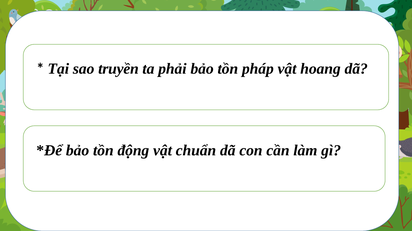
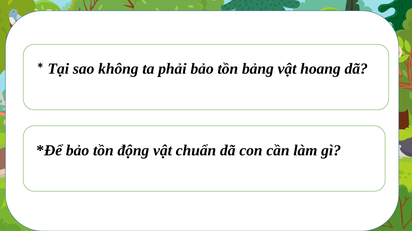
truyền: truyền -> không
pháp: pháp -> bảng
